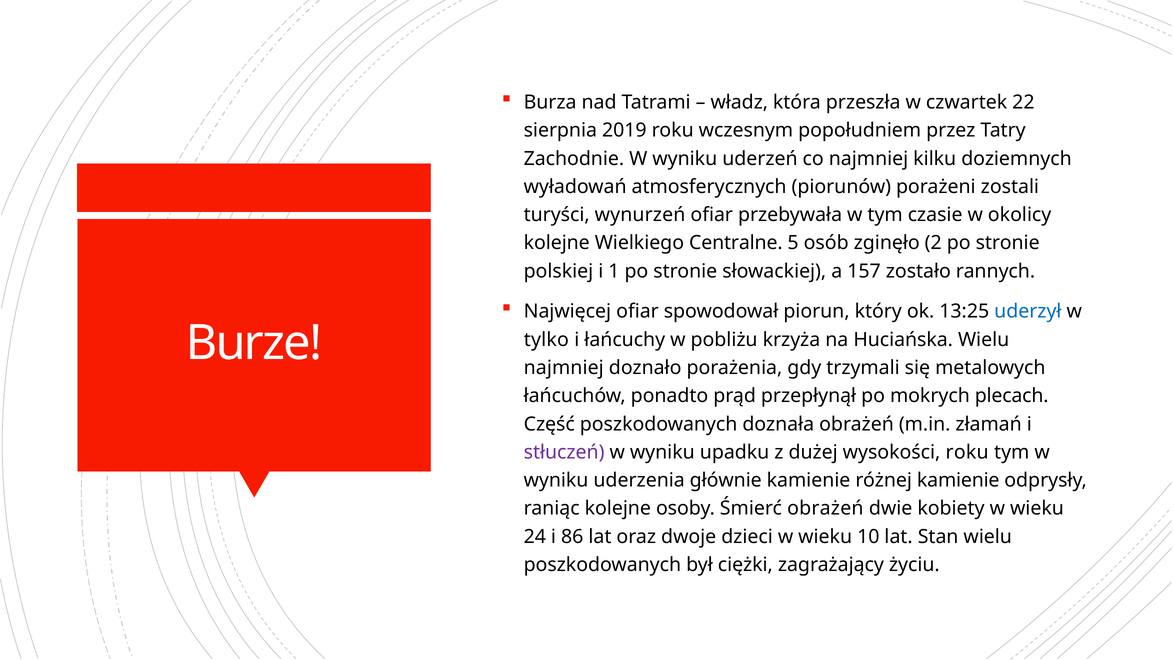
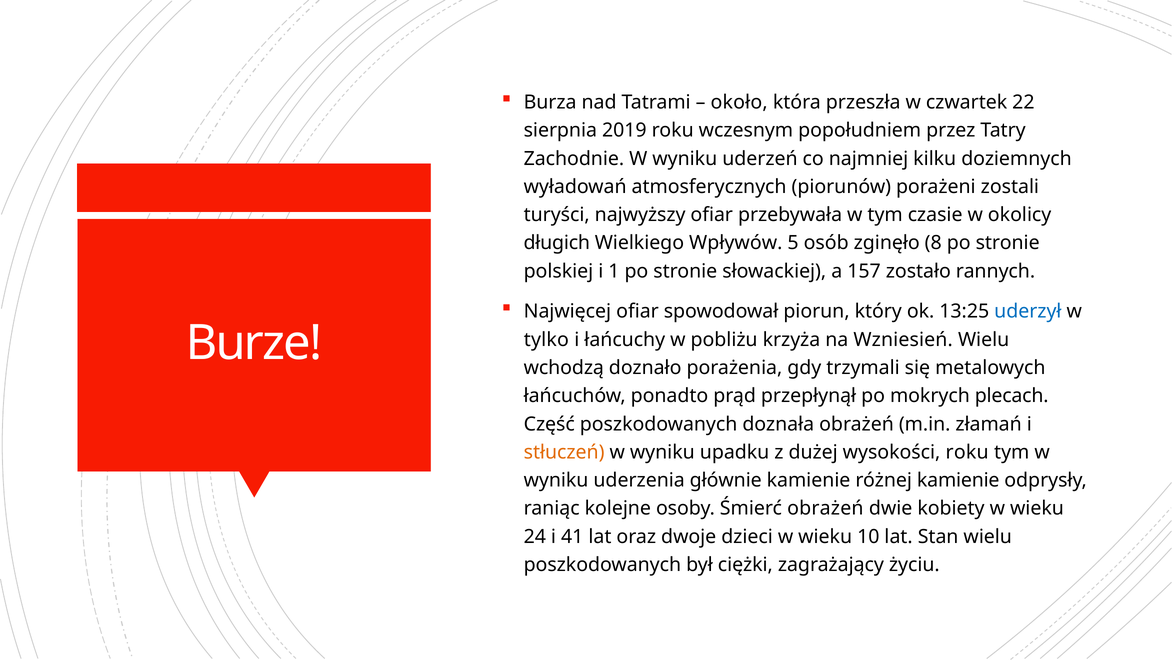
władz: władz -> około
wynurzeń: wynurzeń -> najwyższy
kolejne at (557, 243): kolejne -> długich
Centralne: Centralne -> Wpływów
2: 2 -> 8
Huciańska: Huciańska -> Wzniesień
najmniej at (564, 368): najmniej -> wchodzą
stłuczeń colour: purple -> orange
86: 86 -> 41
